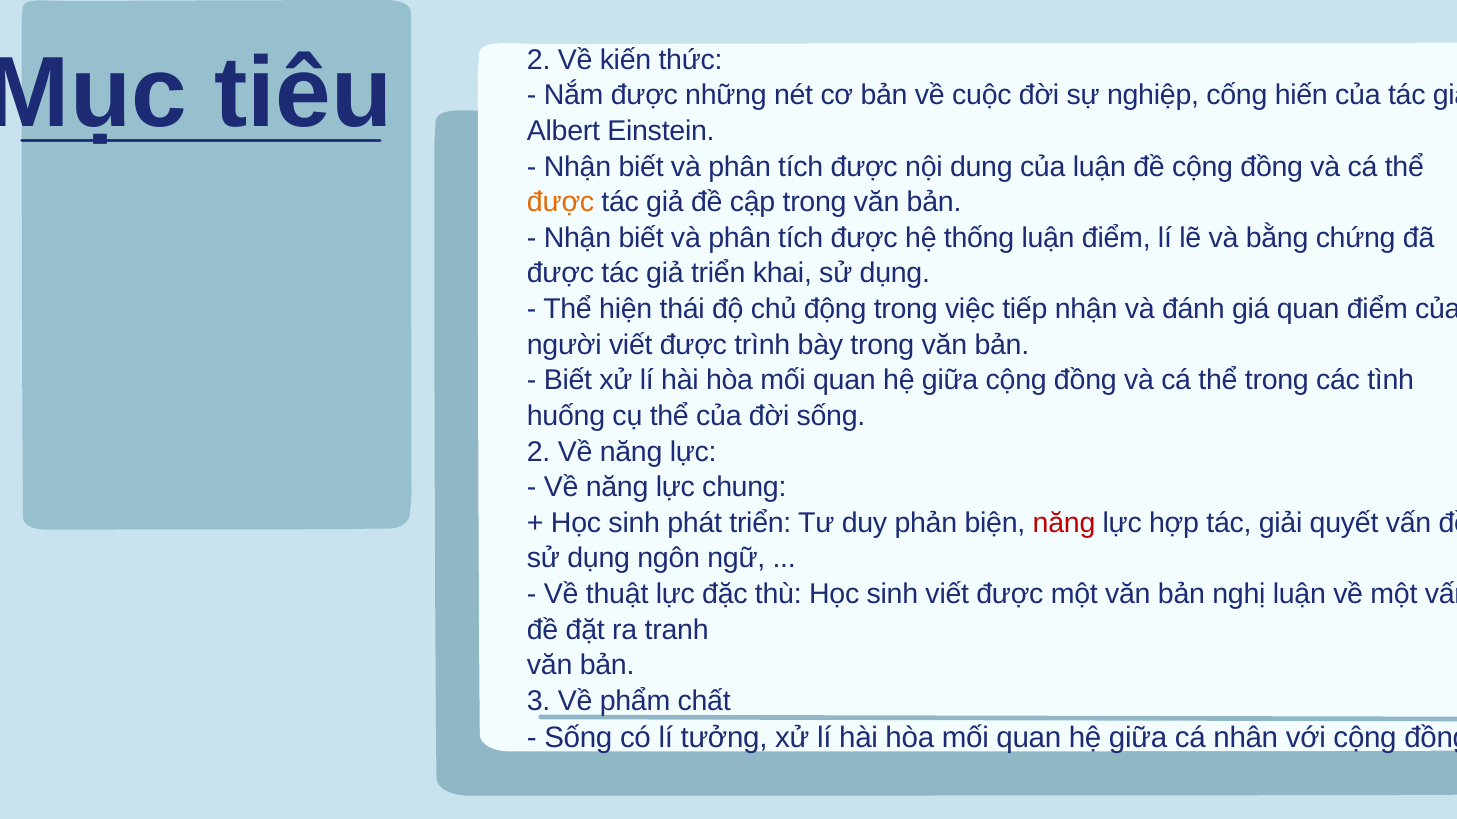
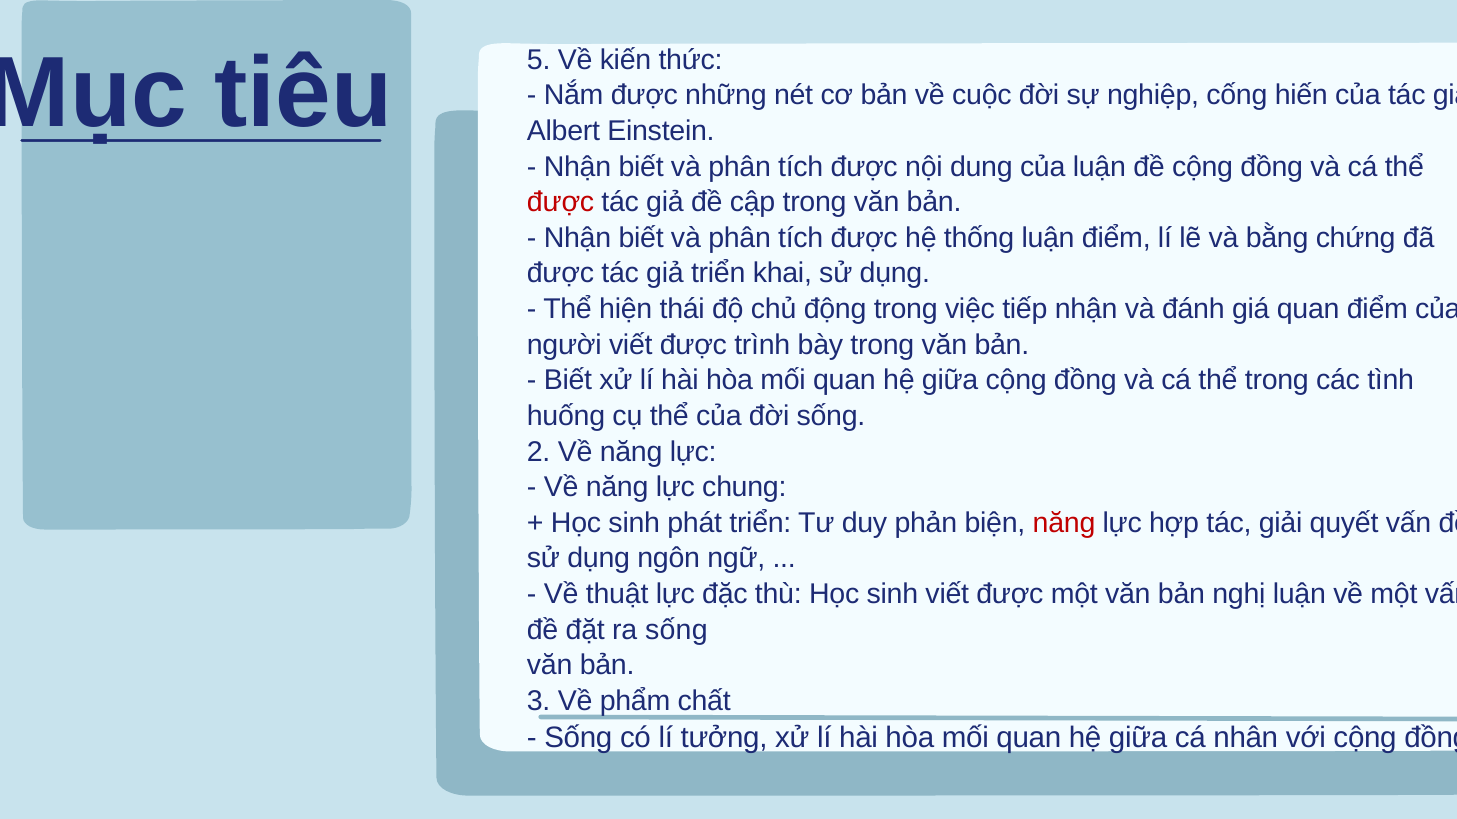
tiêu 2: 2 -> 5
được at (561, 202) colour: orange -> red
ra tranh: tranh -> sống
